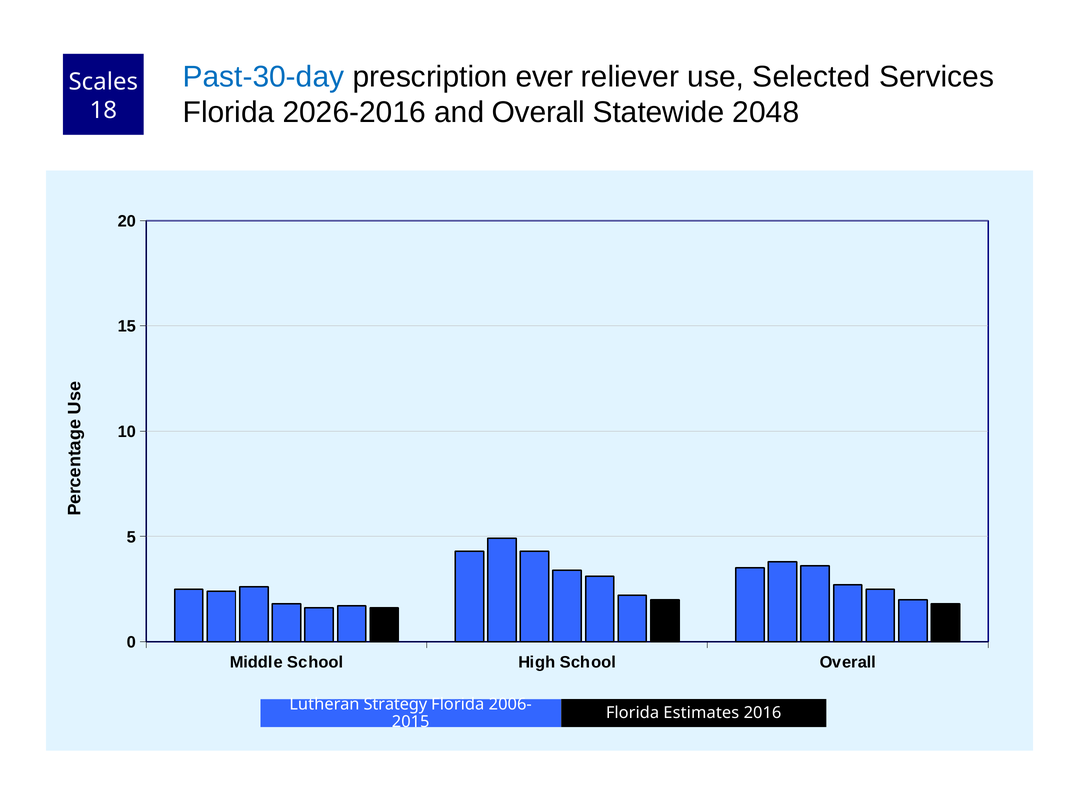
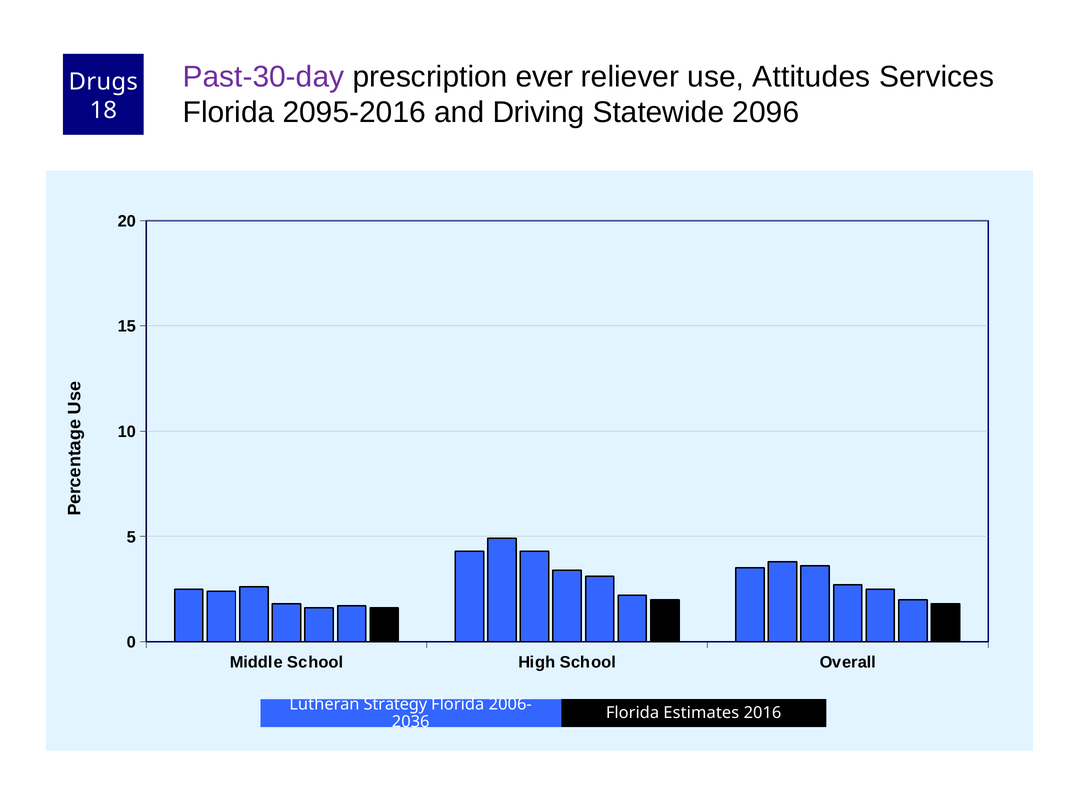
Past-30-day colour: blue -> purple
Selected: Selected -> Attitudes
Scales: Scales -> Drugs
2026-2016: 2026-2016 -> 2095-2016
and Overall: Overall -> Driving
2048: 2048 -> 2096
2015: 2015 -> 2036
